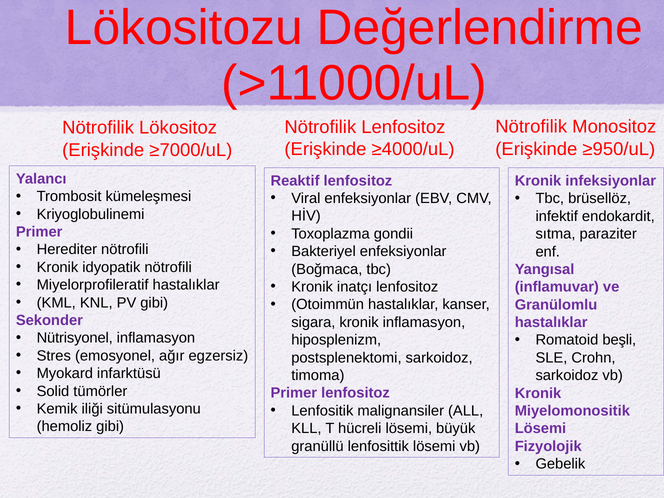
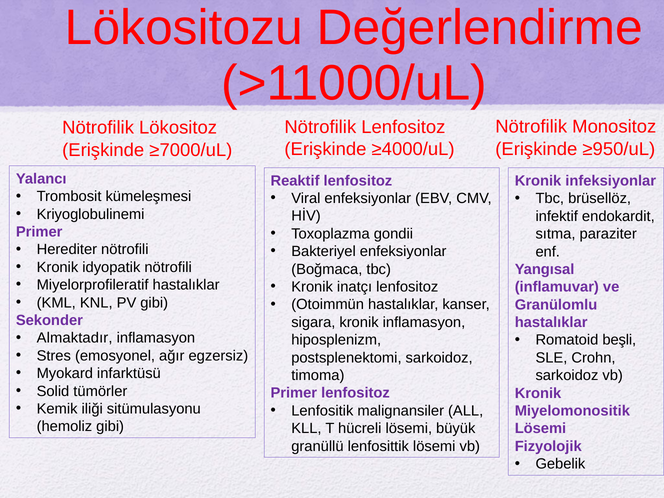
Nütrisyonel: Nütrisyonel -> Almaktadır
